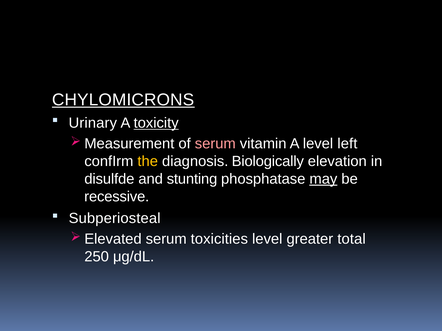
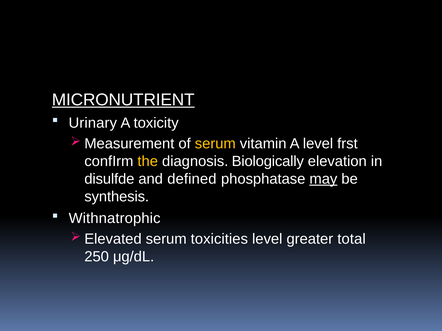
CHYLOMICRONS: CHYLOMICRONS -> MICRONUTRIENT
toxicity underline: present -> none
serum at (215, 144) colour: pink -> yellow
left: left -> frst
stunting: stunting -> defined
recessive: recessive -> synthesis
Subperiosteal: Subperiosteal -> Withnatrophic
